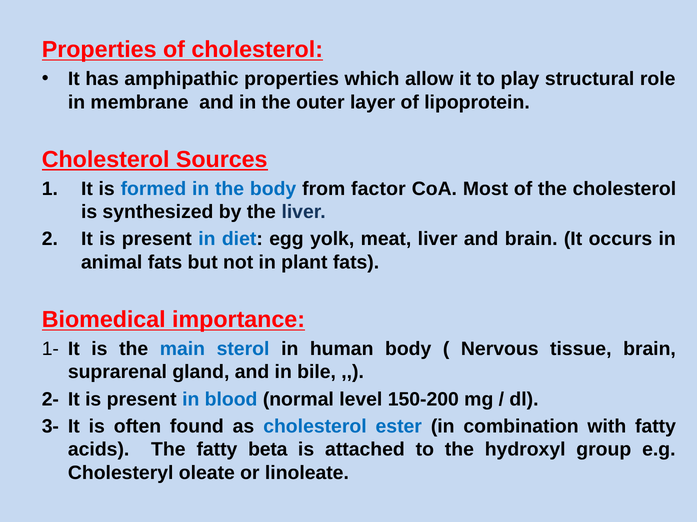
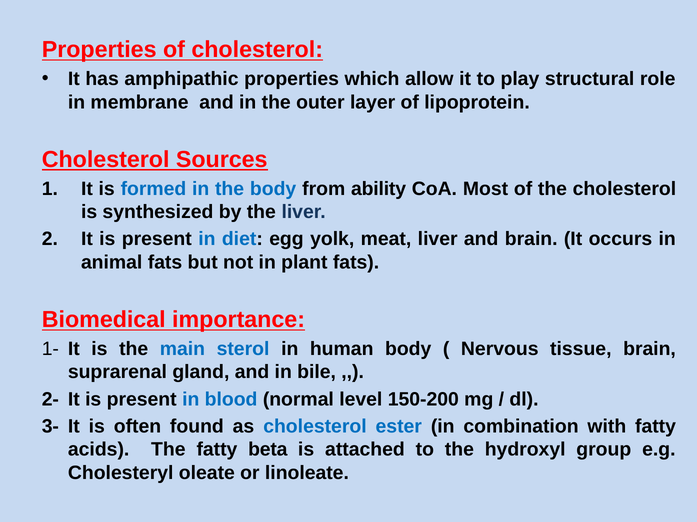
factor: factor -> ability
